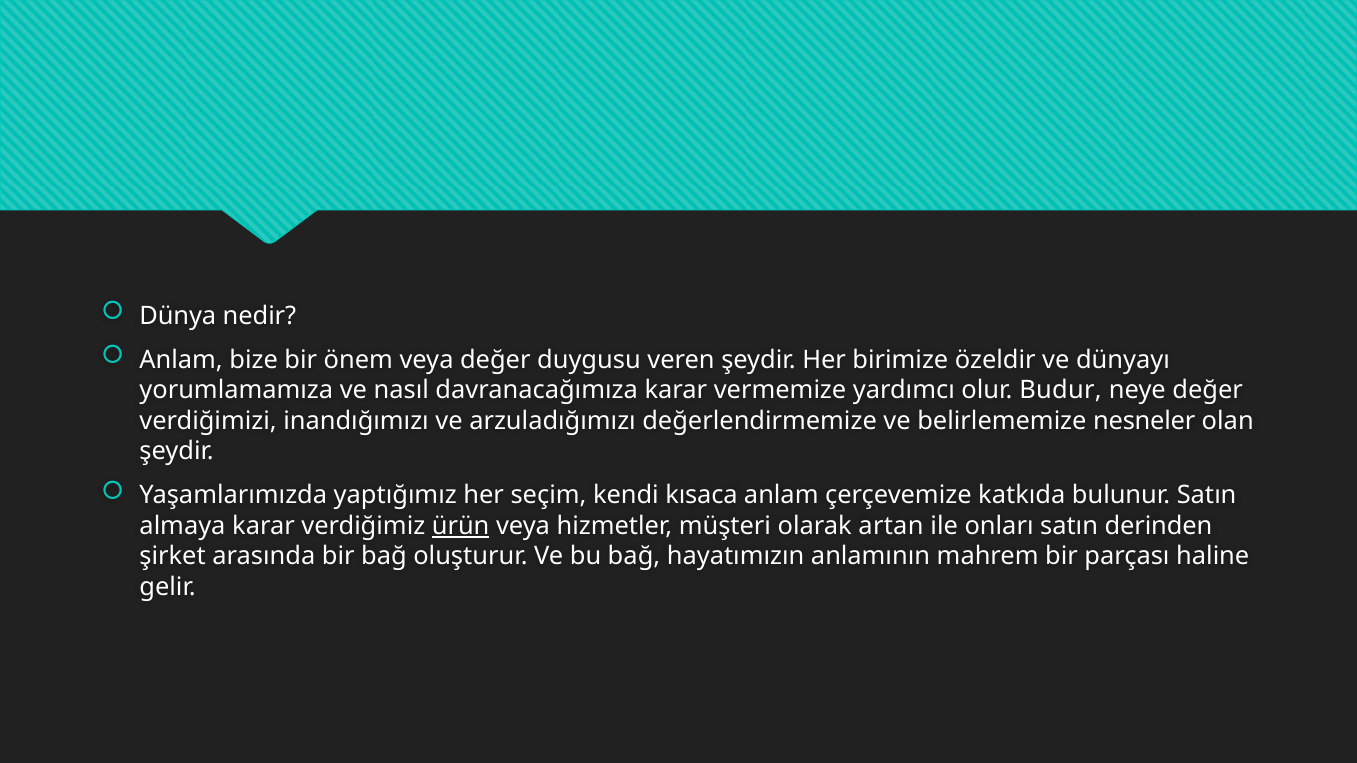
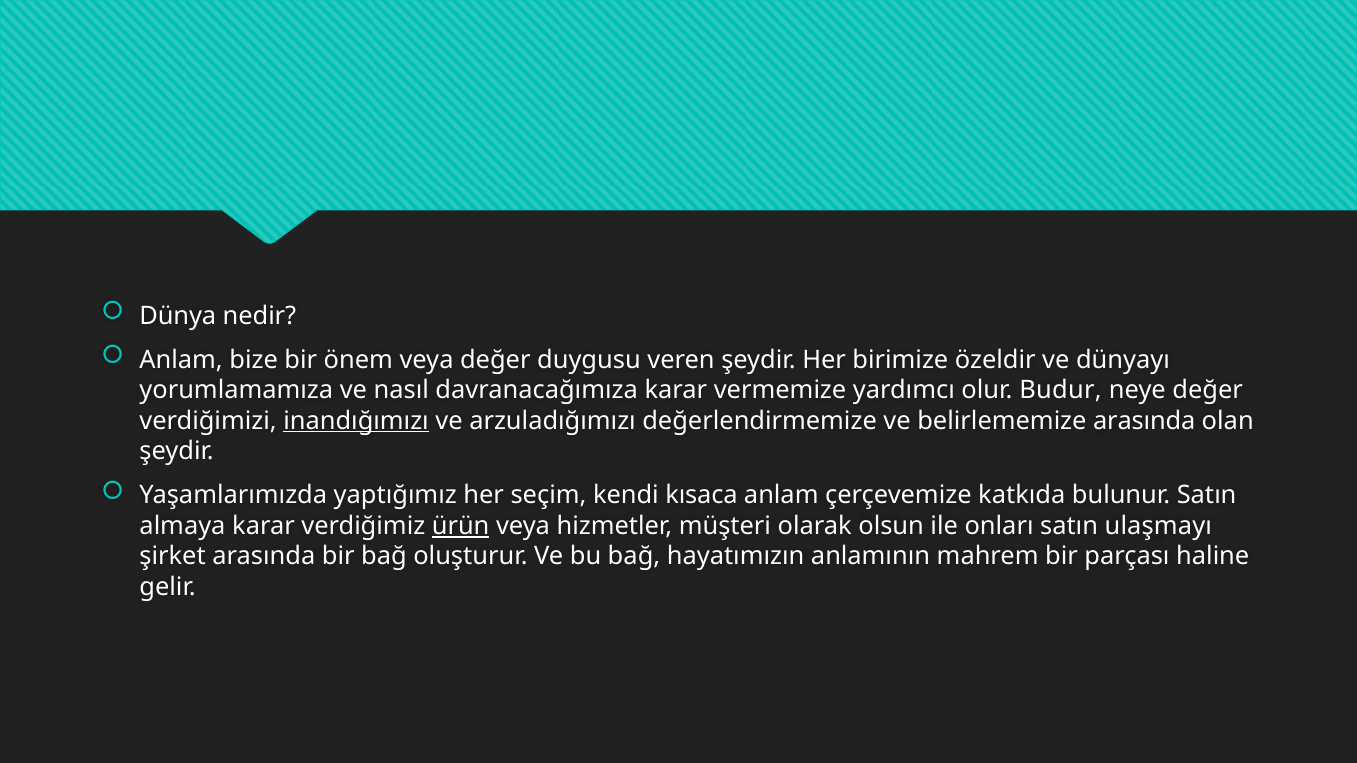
inandığımızı underline: none -> present
belirlememize nesneler: nesneler -> arasında
artan: artan -> olsun
derinden: derinden -> ulaşmayı
